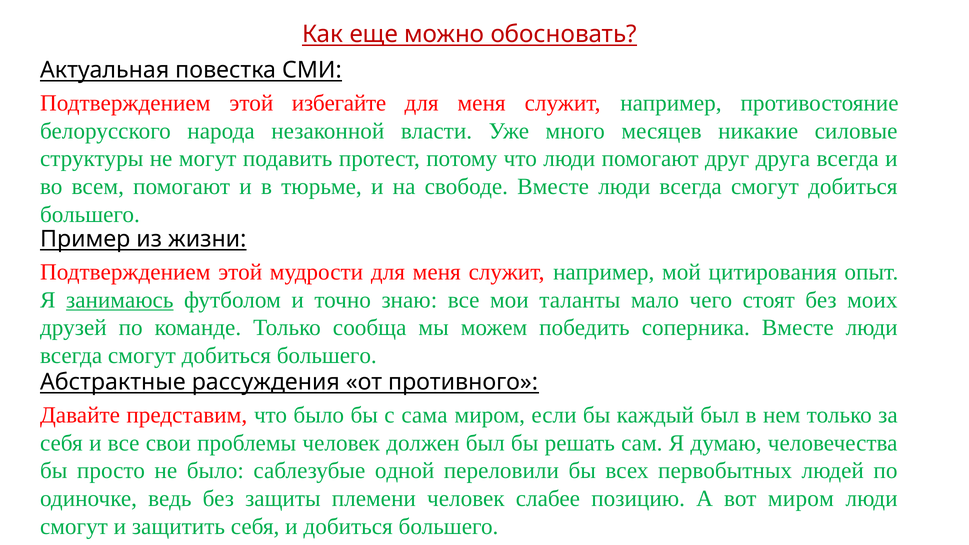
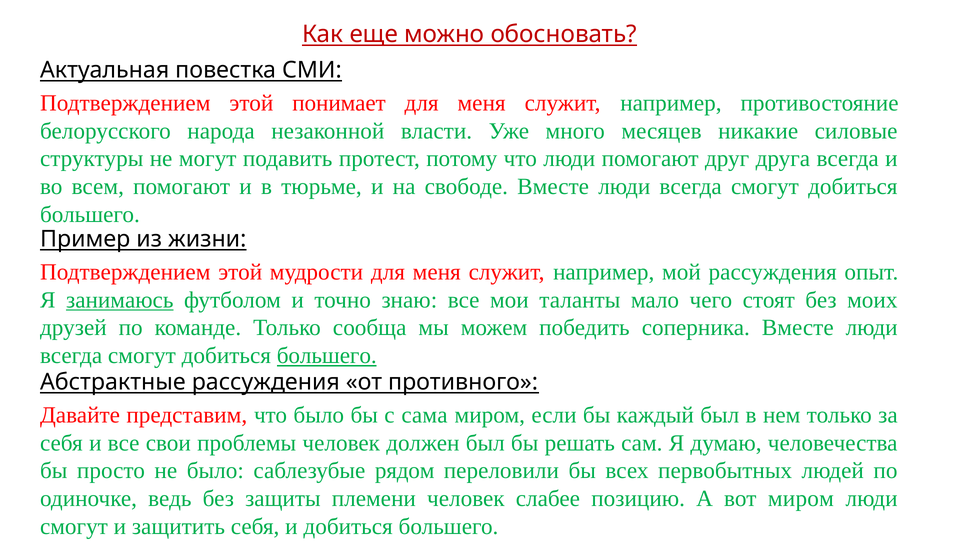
избегайте: избегайте -> понимает
мой цитирования: цитирования -> рассуждения
большего at (327, 356) underline: none -> present
одной: одной -> рядом
